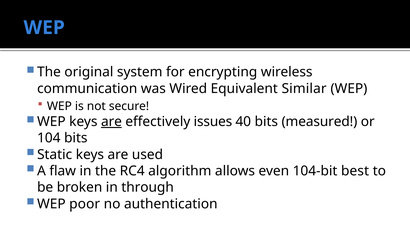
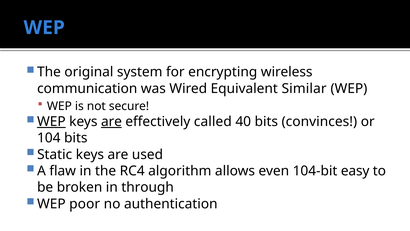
WEP at (51, 121) underline: none -> present
issues: issues -> called
measured: measured -> convinces
best: best -> easy
